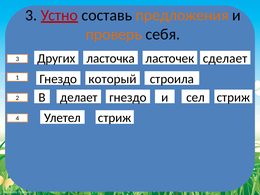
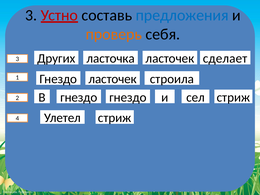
предложения colour: orange -> blue
Гнездо который: который -> ласточек
В делает: делает -> гнездо
